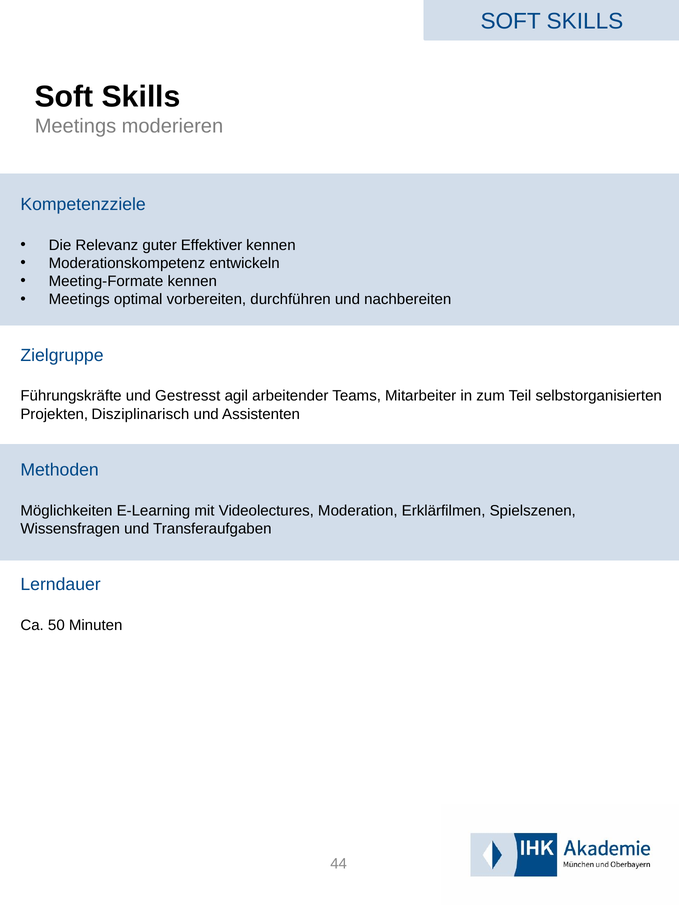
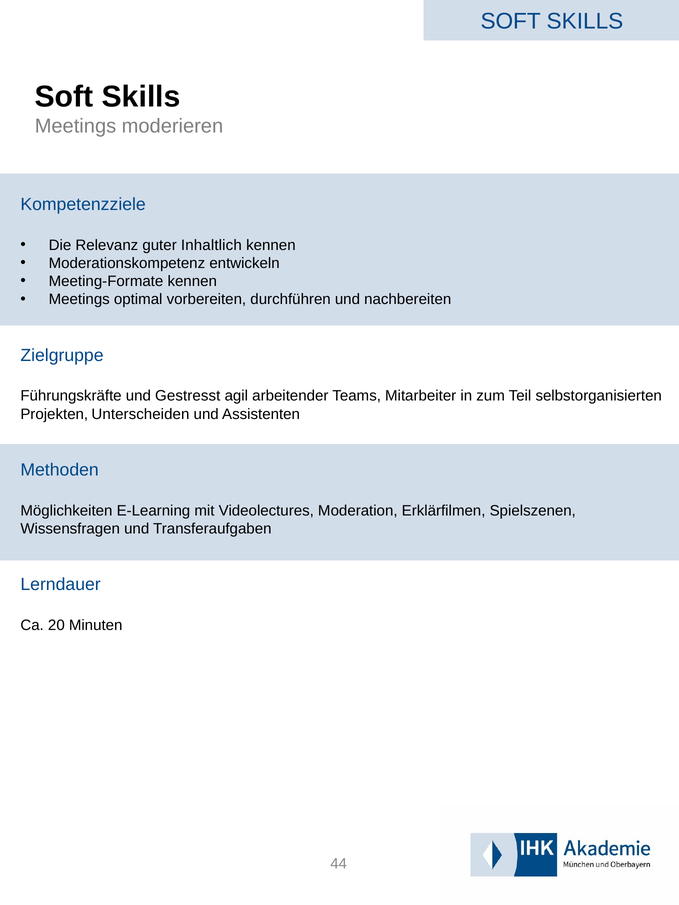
Effektiver: Effektiver -> Inhaltlich
Disziplinarisch: Disziplinarisch -> Unterscheiden
50: 50 -> 20
